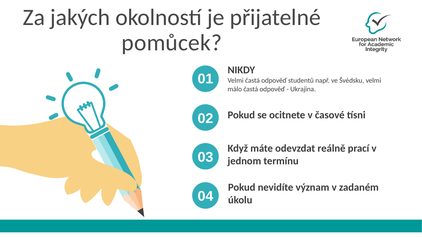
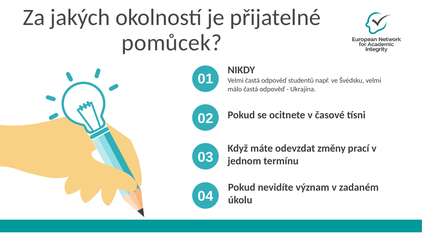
reálně: reálně -> změny
